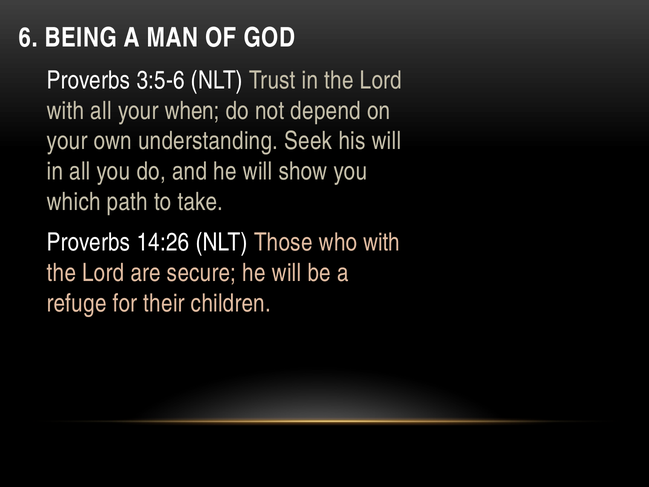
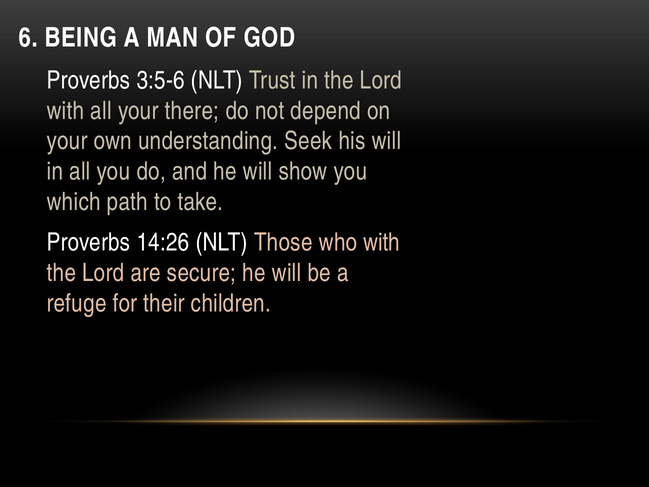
when: when -> there
